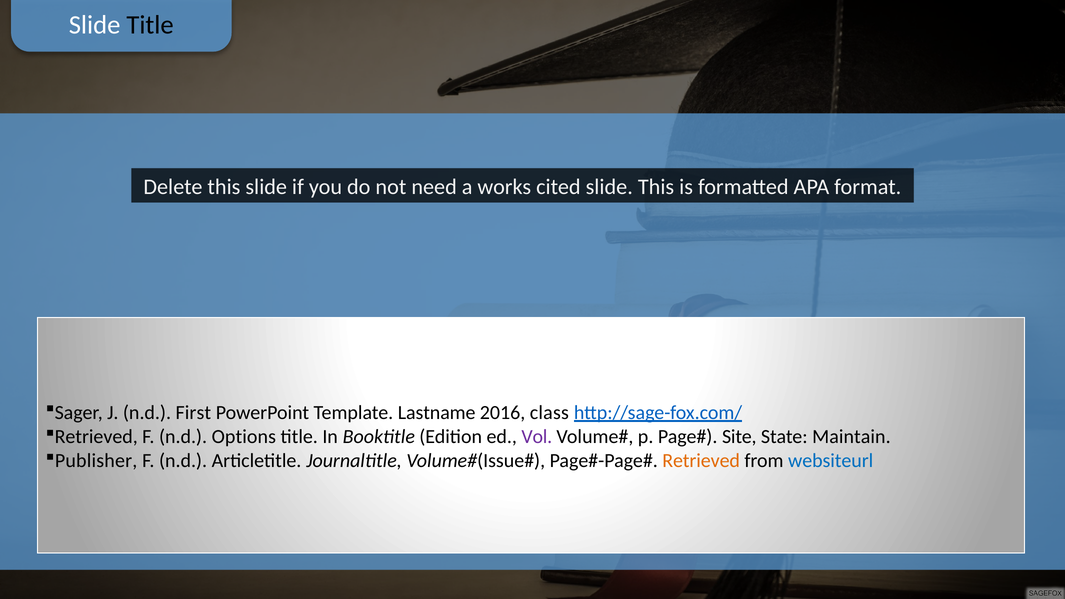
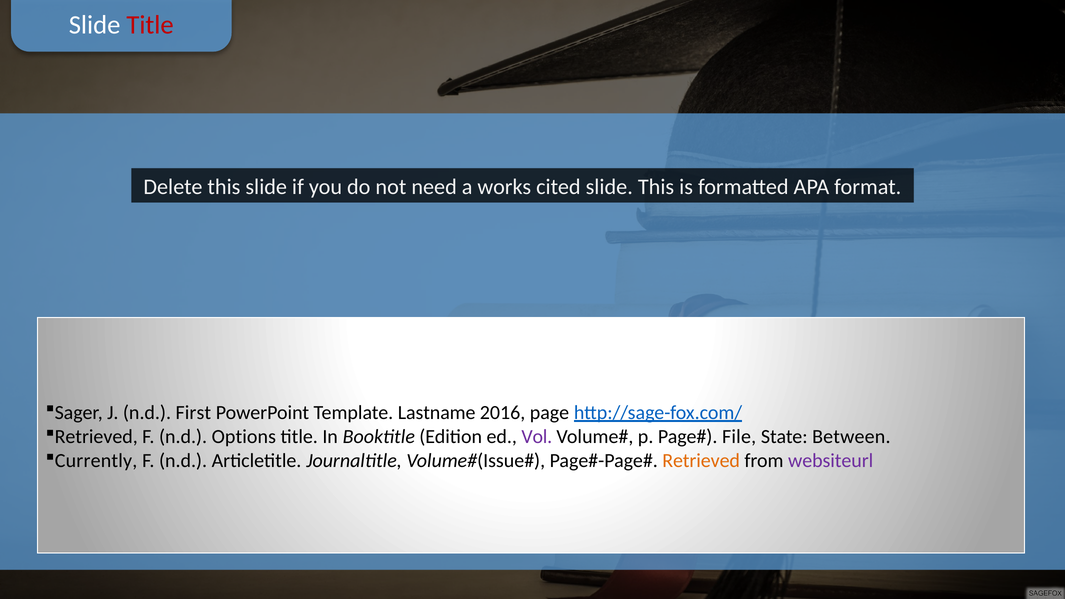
Title at (150, 25) colour: black -> red
class: class -> page
Site: Site -> File
Maintain: Maintain -> Between
Publisher: Publisher -> Currently
websiteurl colour: blue -> purple
